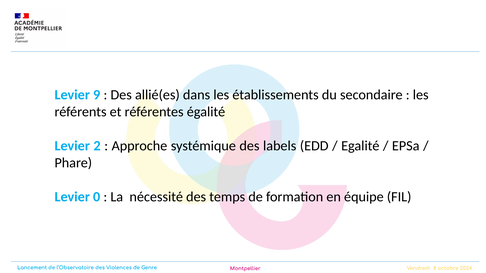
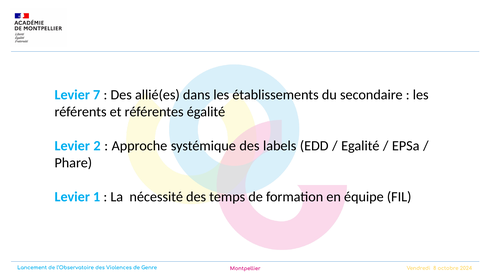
9: 9 -> 7
0: 0 -> 1
